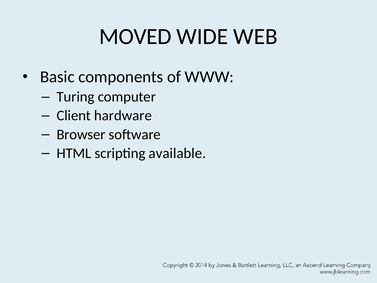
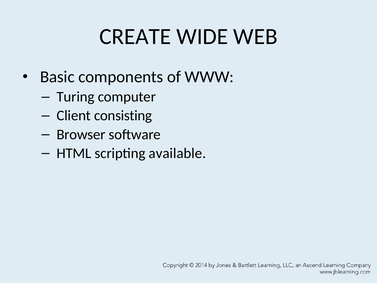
MOVED: MOVED -> CREATE
hardware: hardware -> consisting
